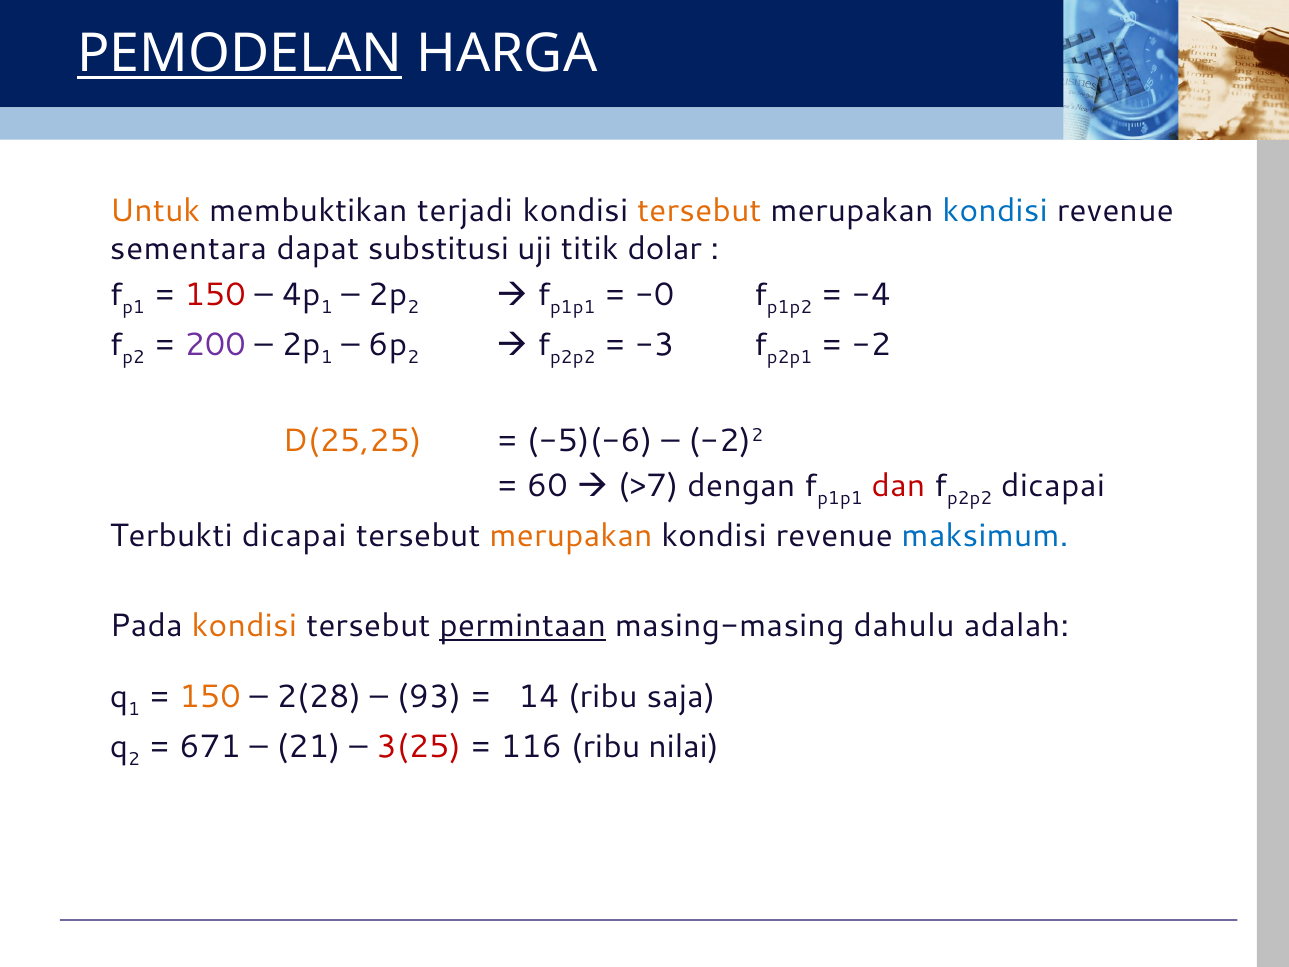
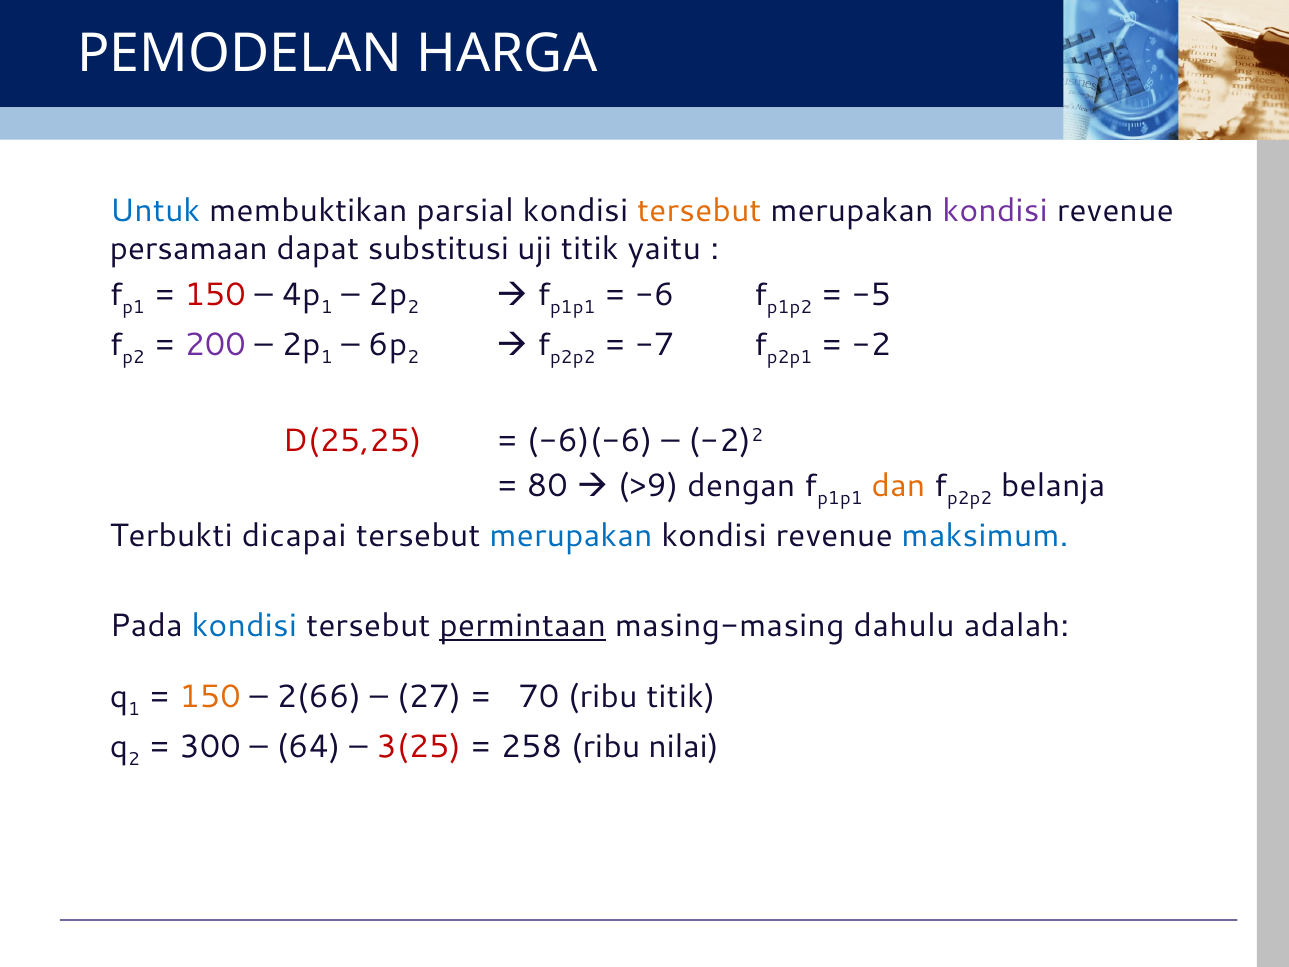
PEMODELAN underline: present -> none
Untuk colour: orange -> blue
terjadi: terjadi -> parsial
kondisi at (995, 211) colour: blue -> purple
sementara: sementara -> persamaan
dolar: dolar -> yaitu
-0: -0 -> -6
-4: -4 -> -5
-3: -3 -> -7
D(25,25 colour: orange -> red
-5)(-6: -5)(-6 -> -6)(-6
60: 60 -> 80
>7: >7 -> >9
dan colour: red -> orange
dicapai at (1053, 485): dicapai -> belanja
merupakan at (571, 536) colour: orange -> blue
kondisi at (244, 626) colour: orange -> blue
2(28: 2(28 -> 2(66
93: 93 -> 27
14: 14 -> 70
ribu saja: saja -> titik
671: 671 -> 300
21: 21 -> 64
116: 116 -> 258
